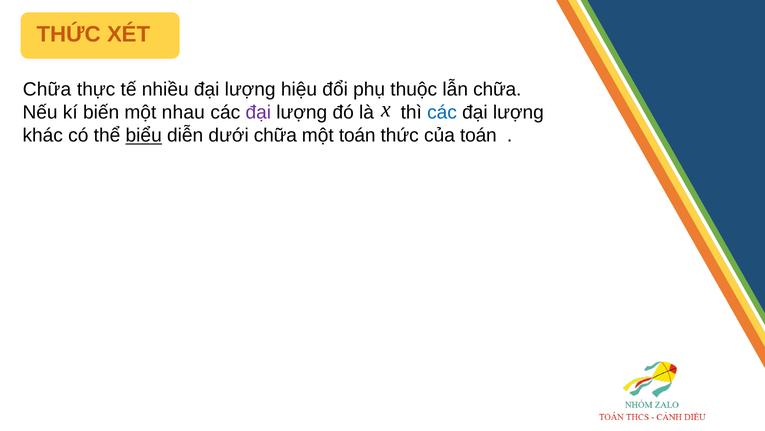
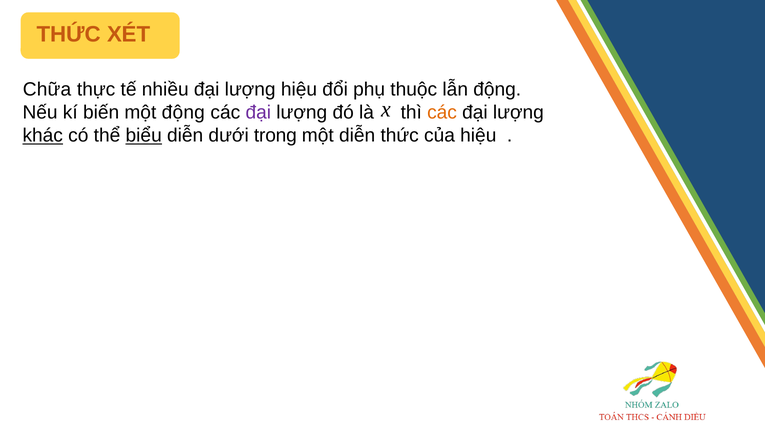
lẫn chữa: chữa -> động
một nhau: nhau -> động
các at (442, 112) colour: blue -> orange
khác underline: none -> present
dưới chữa: chữa -> trong
một toán: toán -> diễn
của toán: toán -> hiệu
